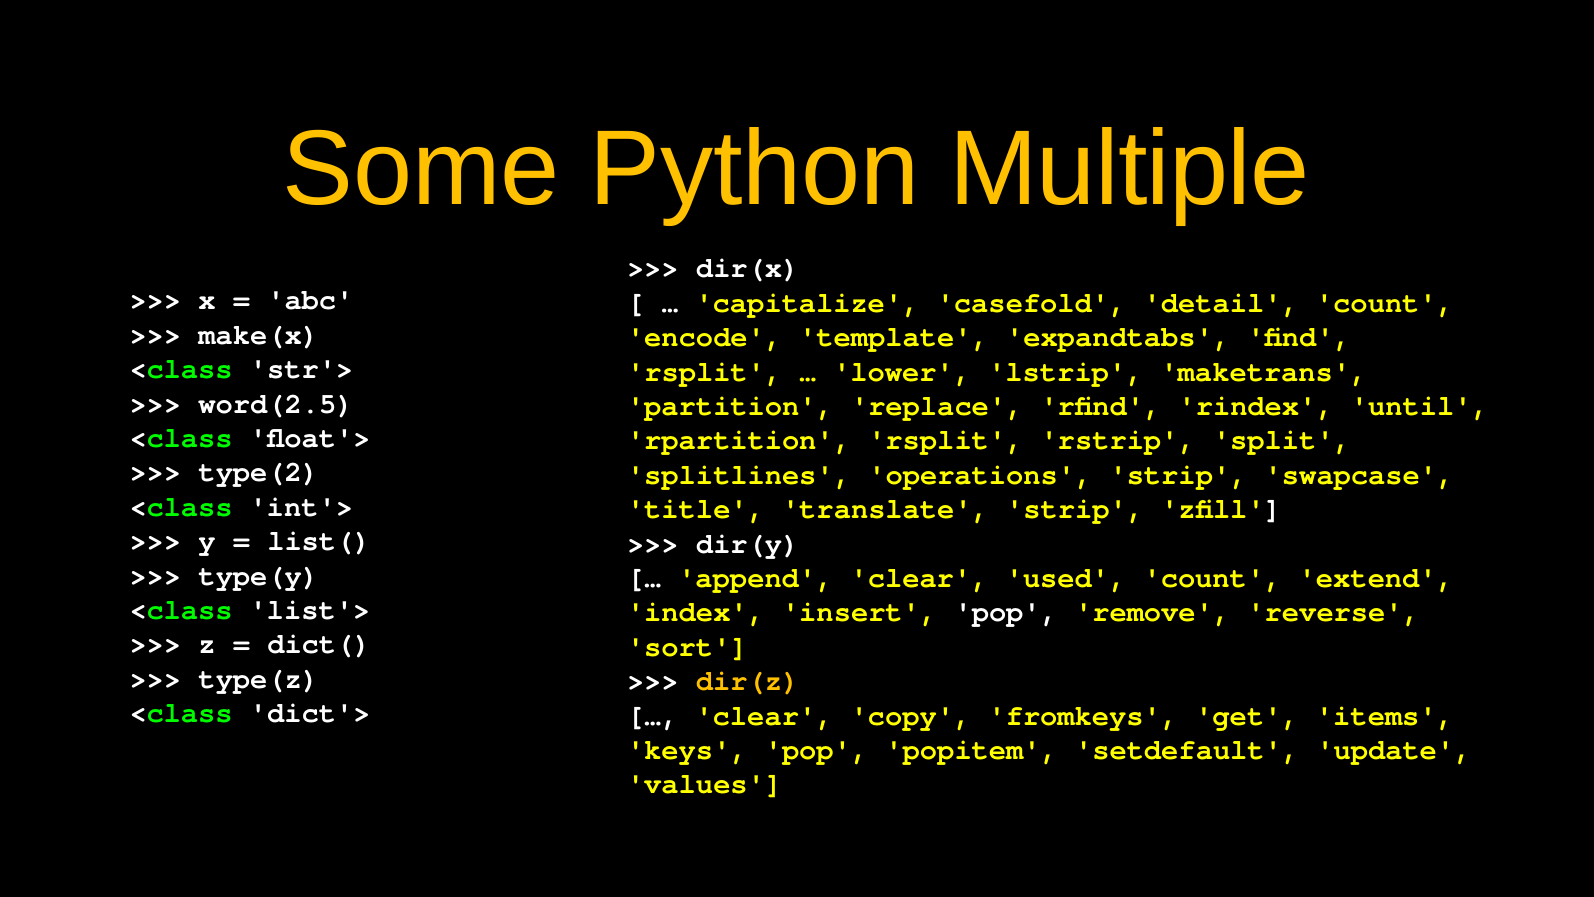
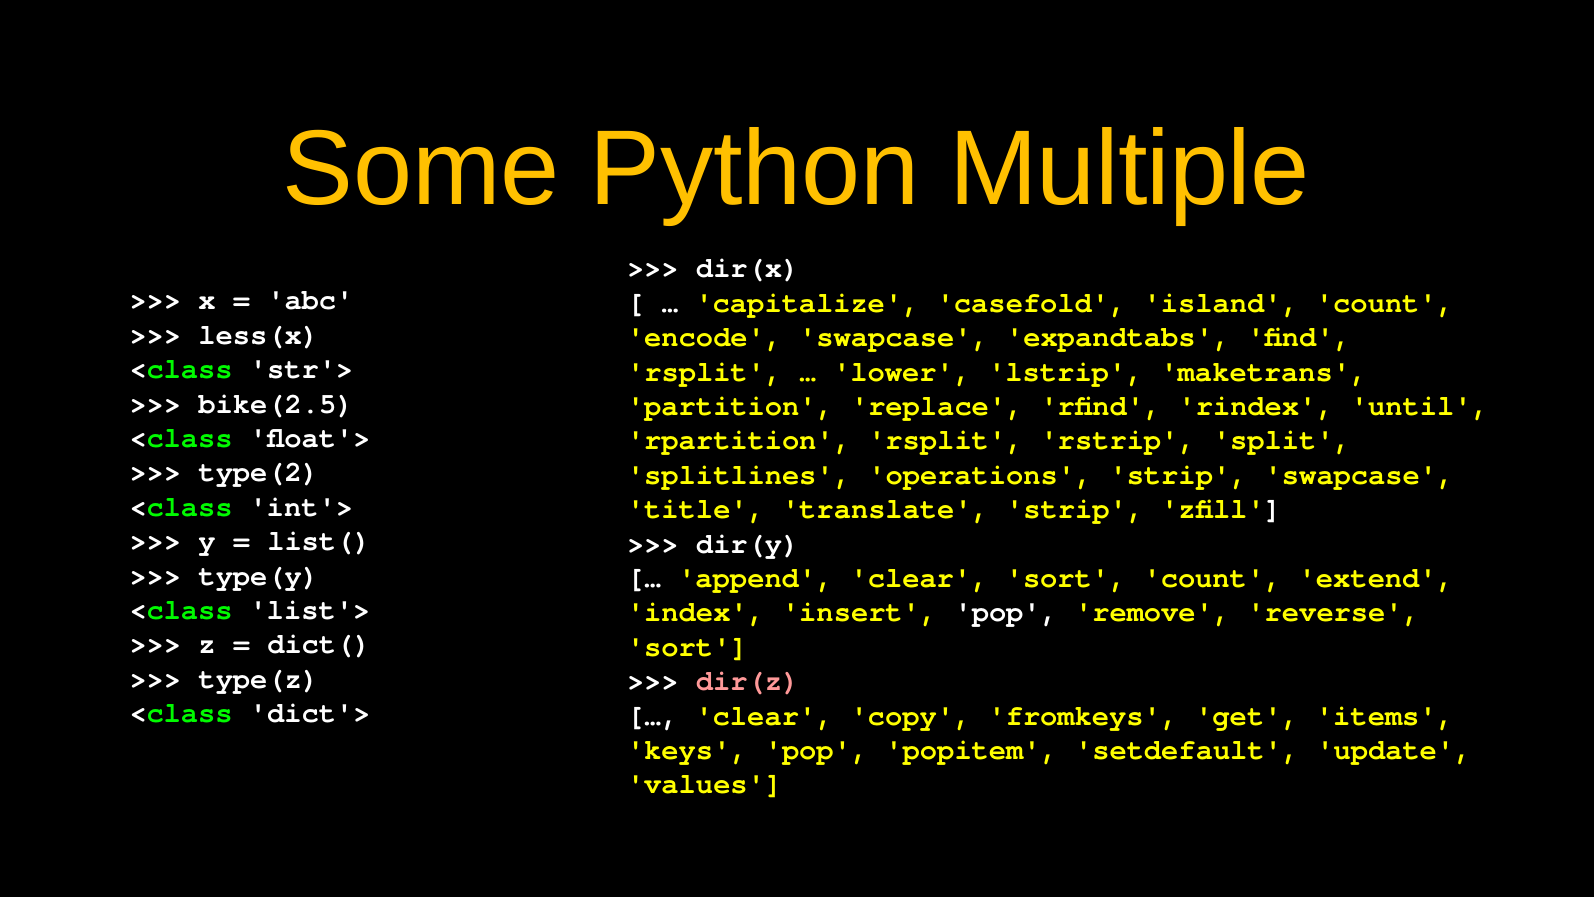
detail: detail -> island
make(x: make(x -> less(x
encode template: template -> swapcase
word(2.5: word(2.5 -> bike(2.5
clear used: used -> sort
dir(z colour: yellow -> pink
